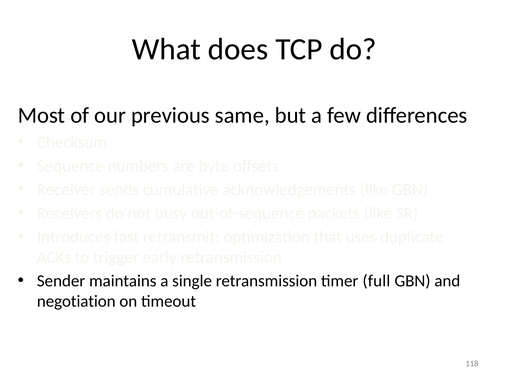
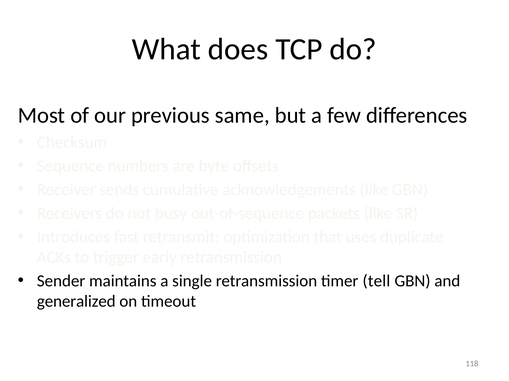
full: full -> tell
negotiation: negotiation -> generalized
